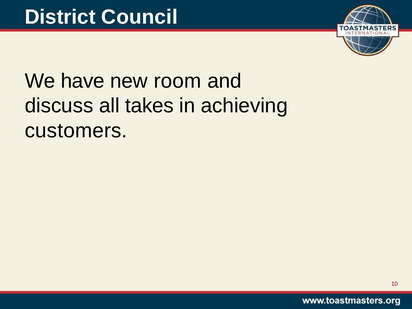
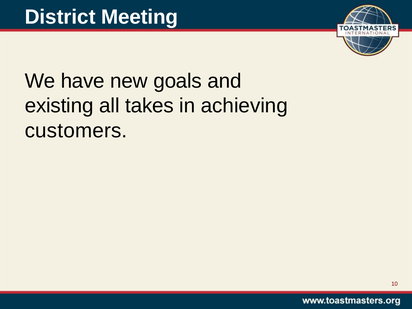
Council: Council -> Meeting
room: room -> goals
discuss: discuss -> existing
